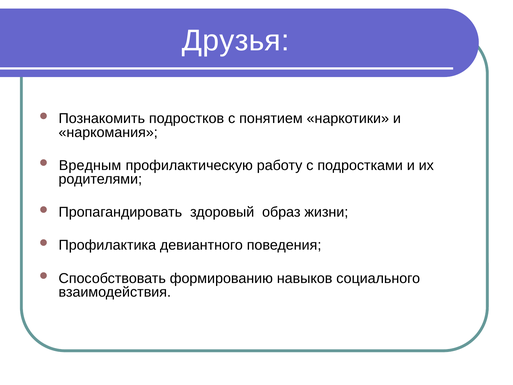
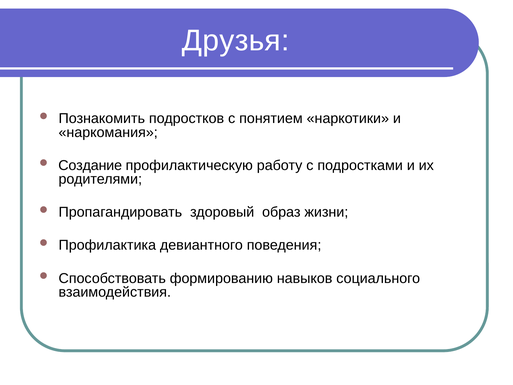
Вредным: Вредным -> Создание
